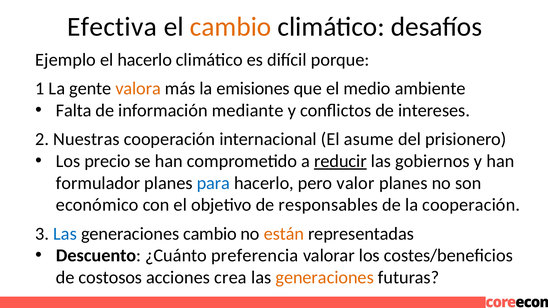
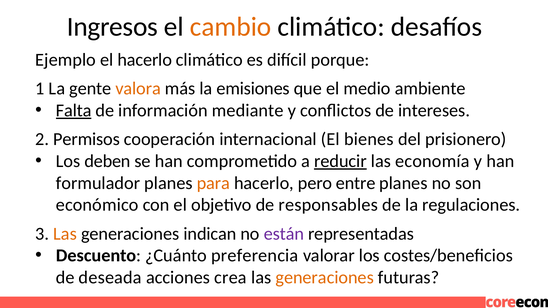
Efectiva: Efectiva -> Ingresos
Falta underline: none -> present
Nuestras: Nuestras -> Permisos
asume: asume -> bienes
precio: precio -> deben
gobiernos: gobiernos -> economía
para colour: blue -> orange
valor: valor -> entre
la cooperación: cooperación -> regulaciones
Las at (65, 234) colour: blue -> orange
generaciones cambio: cambio -> indican
están colour: orange -> purple
costosos: costosos -> deseada
